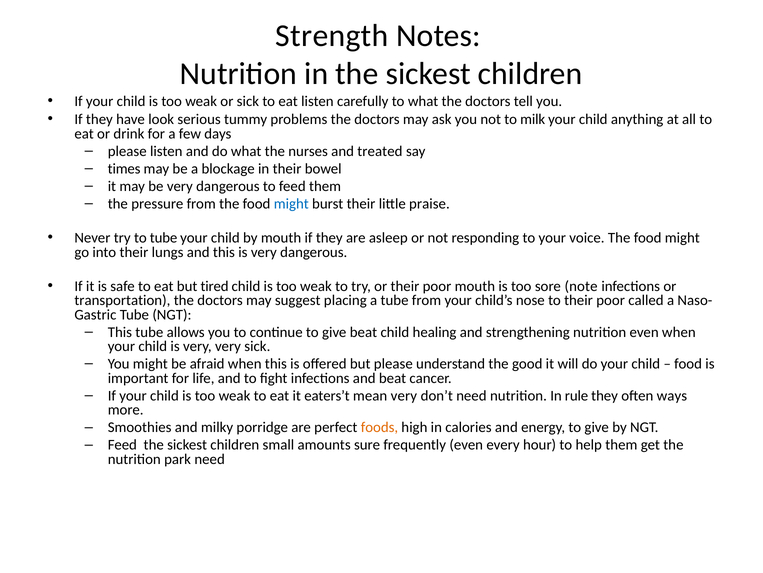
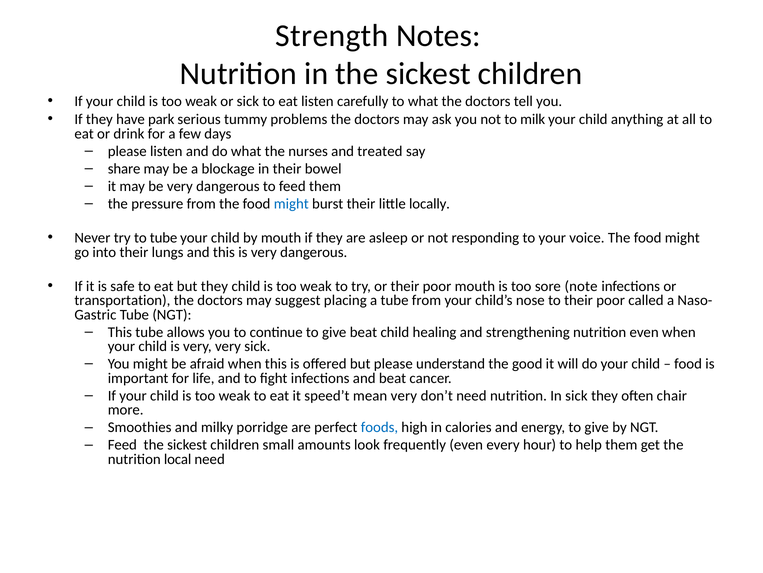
look: look -> park
times: times -> share
praise: praise -> locally
but tired: tired -> they
eaters’t: eaters’t -> speed’t
In rule: rule -> sick
ways: ways -> chair
foods colour: orange -> blue
sure: sure -> look
park: park -> local
